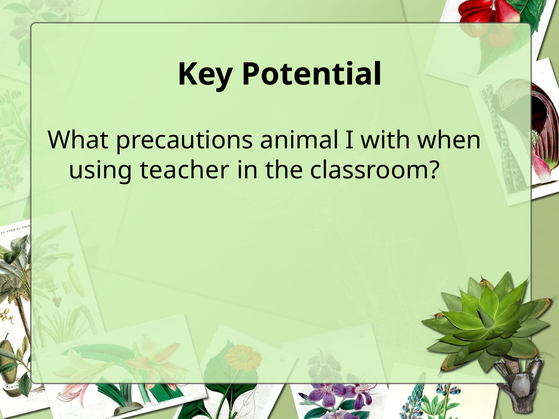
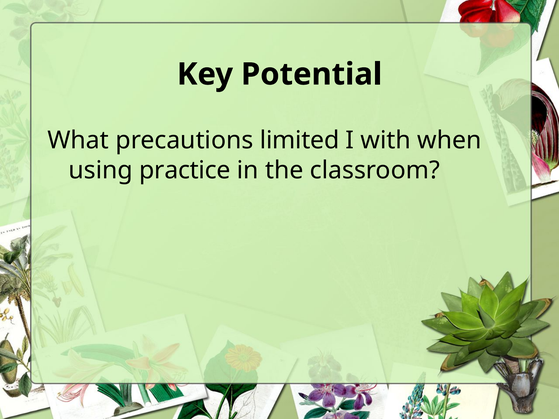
animal: animal -> limited
teacher: teacher -> practice
